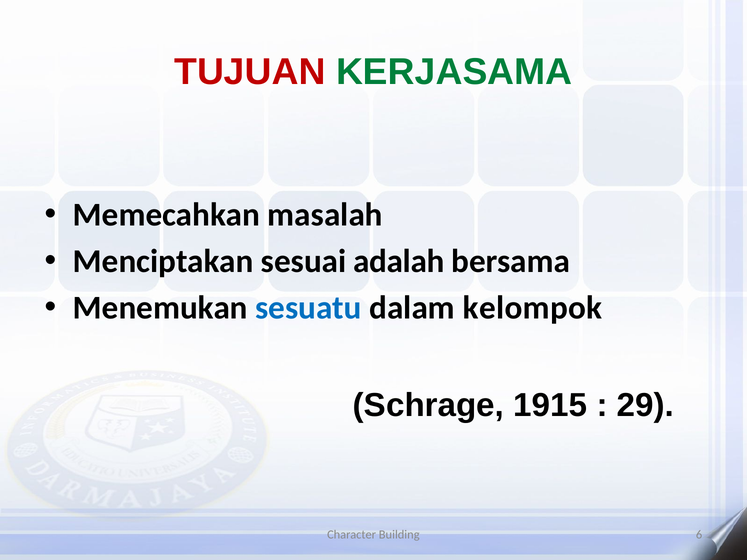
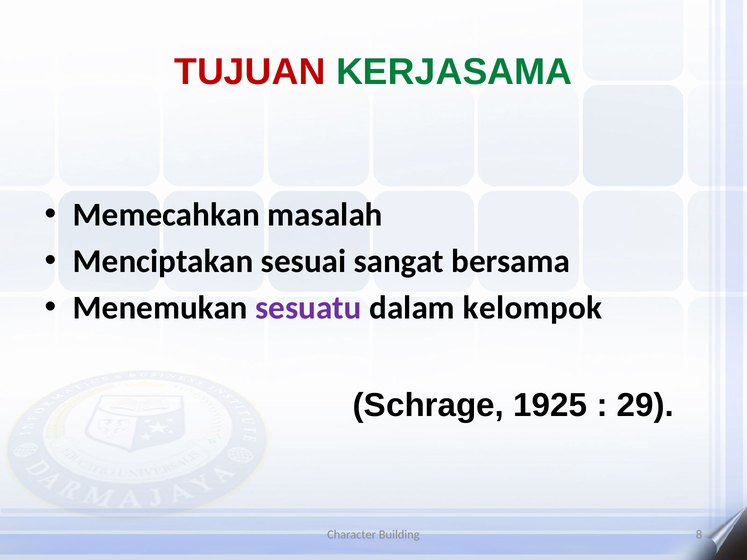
adalah: adalah -> sangat
sesuatu colour: blue -> purple
1915: 1915 -> 1925
6: 6 -> 8
